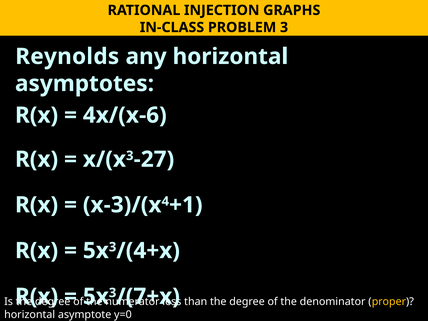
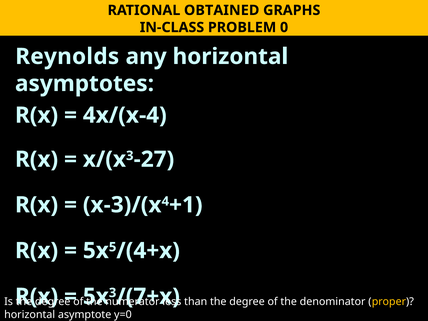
INJECTION: INJECTION -> OBTAINED
PROBLEM 3: 3 -> 0
4x/(x-6: 4x/(x-6 -> 4x/(x-4
3 at (113, 247): 3 -> 5
